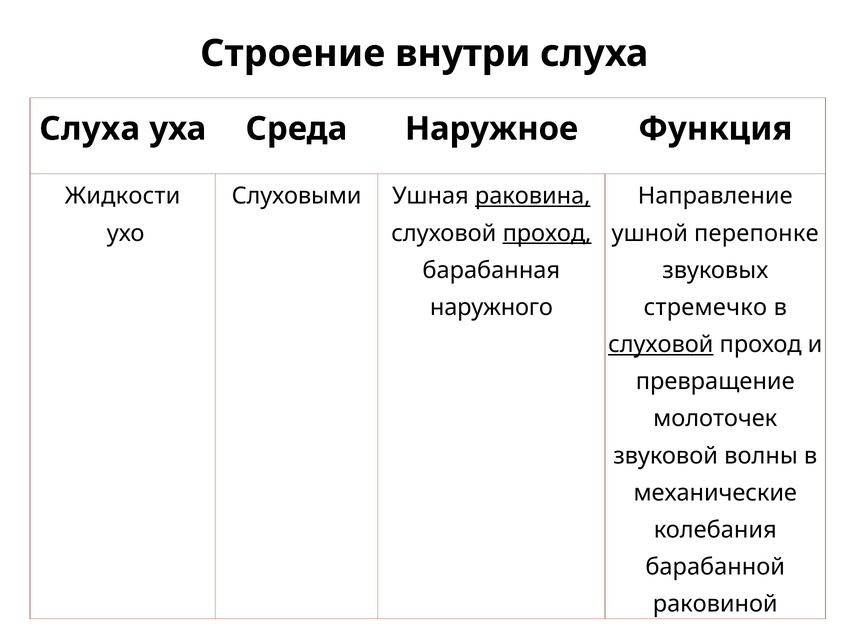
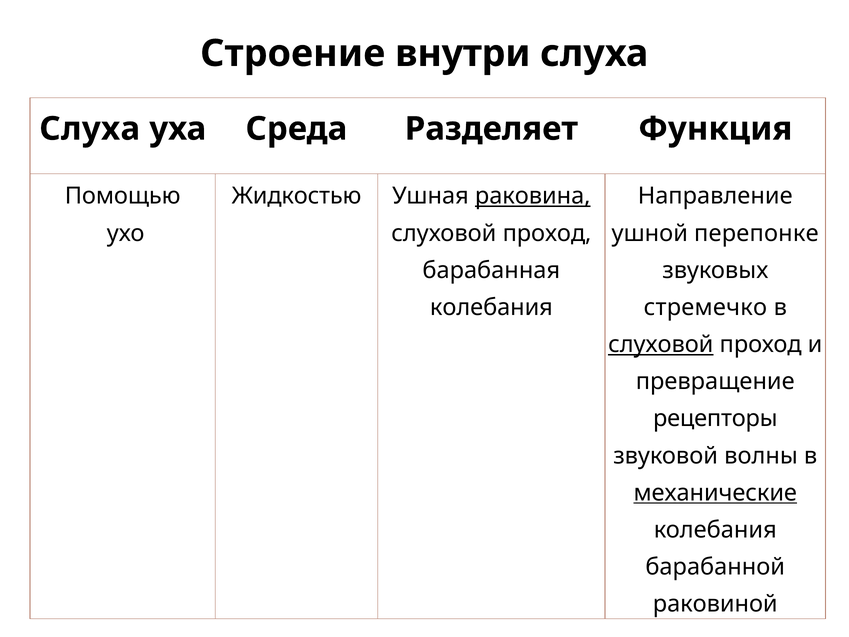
Наружное: Наружное -> Разделяет
Жидкости: Жидкости -> Помощью
Слуховыми: Слуховыми -> Жидкостью
проход at (547, 233) underline: present -> none
наружного at (491, 307): наружного -> колебания
молоточек: молоточек -> рецепторы
механические underline: none -> present
